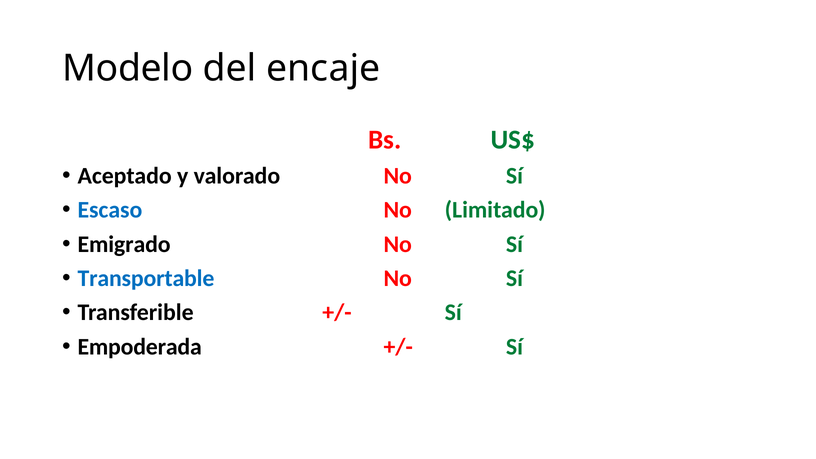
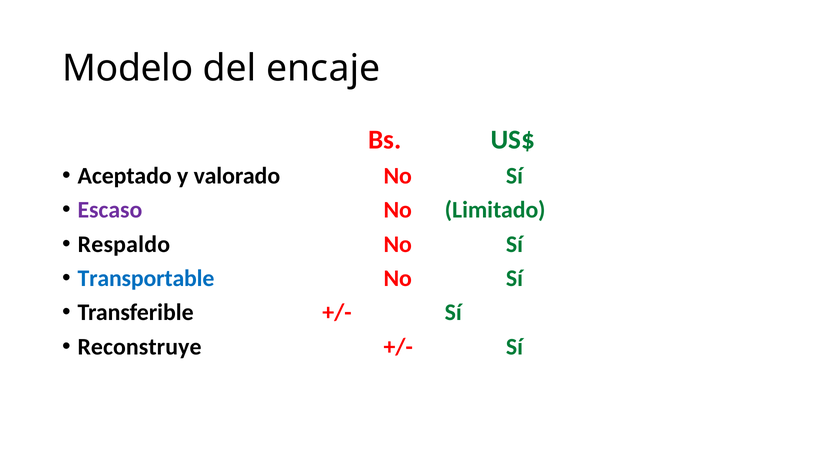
Escaso colour: blue -> purple
Emigrado: Emigrado -> Respaldo
Empoderada: Empoderada -> Reconstruye
